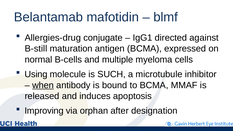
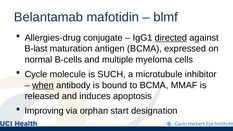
directed underline: none -> present
B-still: B-still -> B-last
Using: Using -> Cycle
after: after -> start
